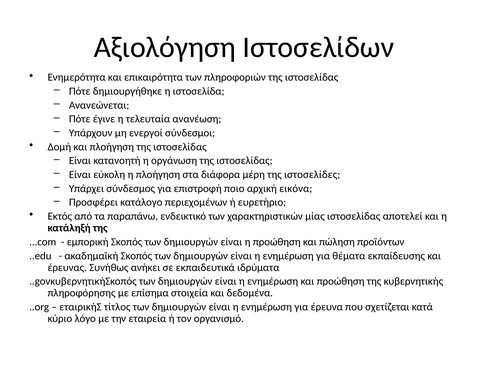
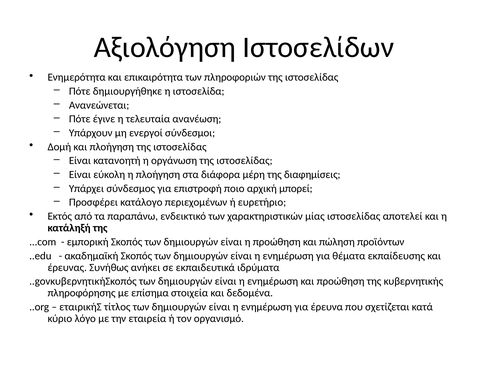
ιστοσελίδες: ιστοσελίδες -> διαφημίσεις
εικόνα: εικόνα -> μπορεί
